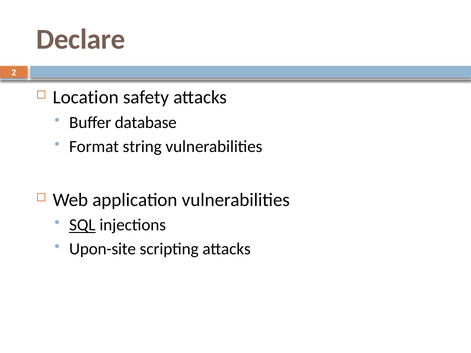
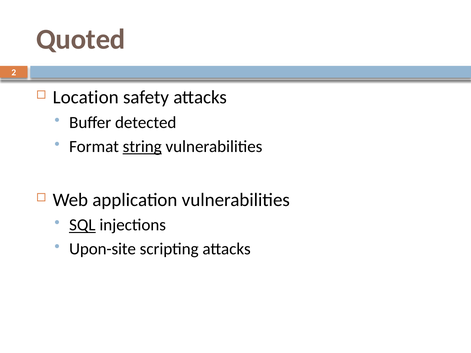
Declare: Declare -> Quoted
database: database -> detected
string underline: none -> present
